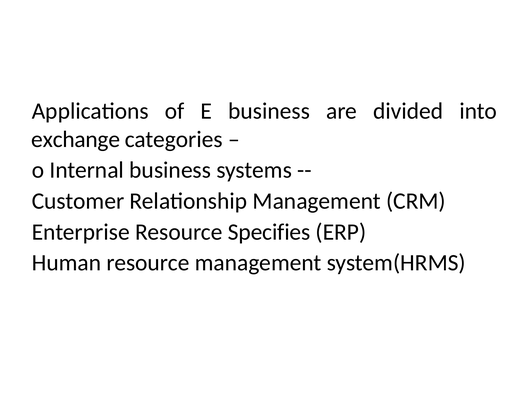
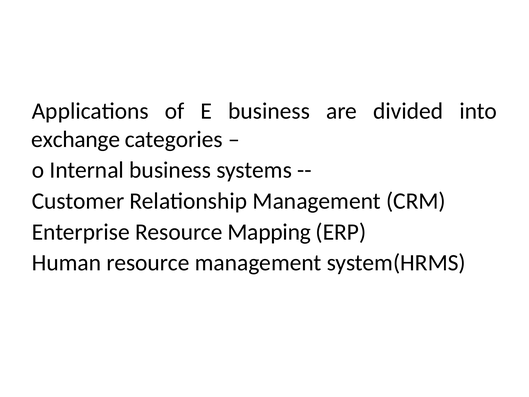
Specifies: Specifies -> Mapping
